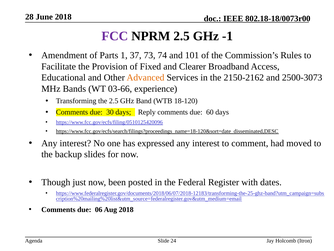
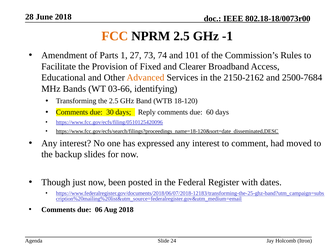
FCC colour: purple -> orange
37: 37 -> 27
2500-3073: 2500-3073 -> 2500-7684
experience: experience -> identifying
